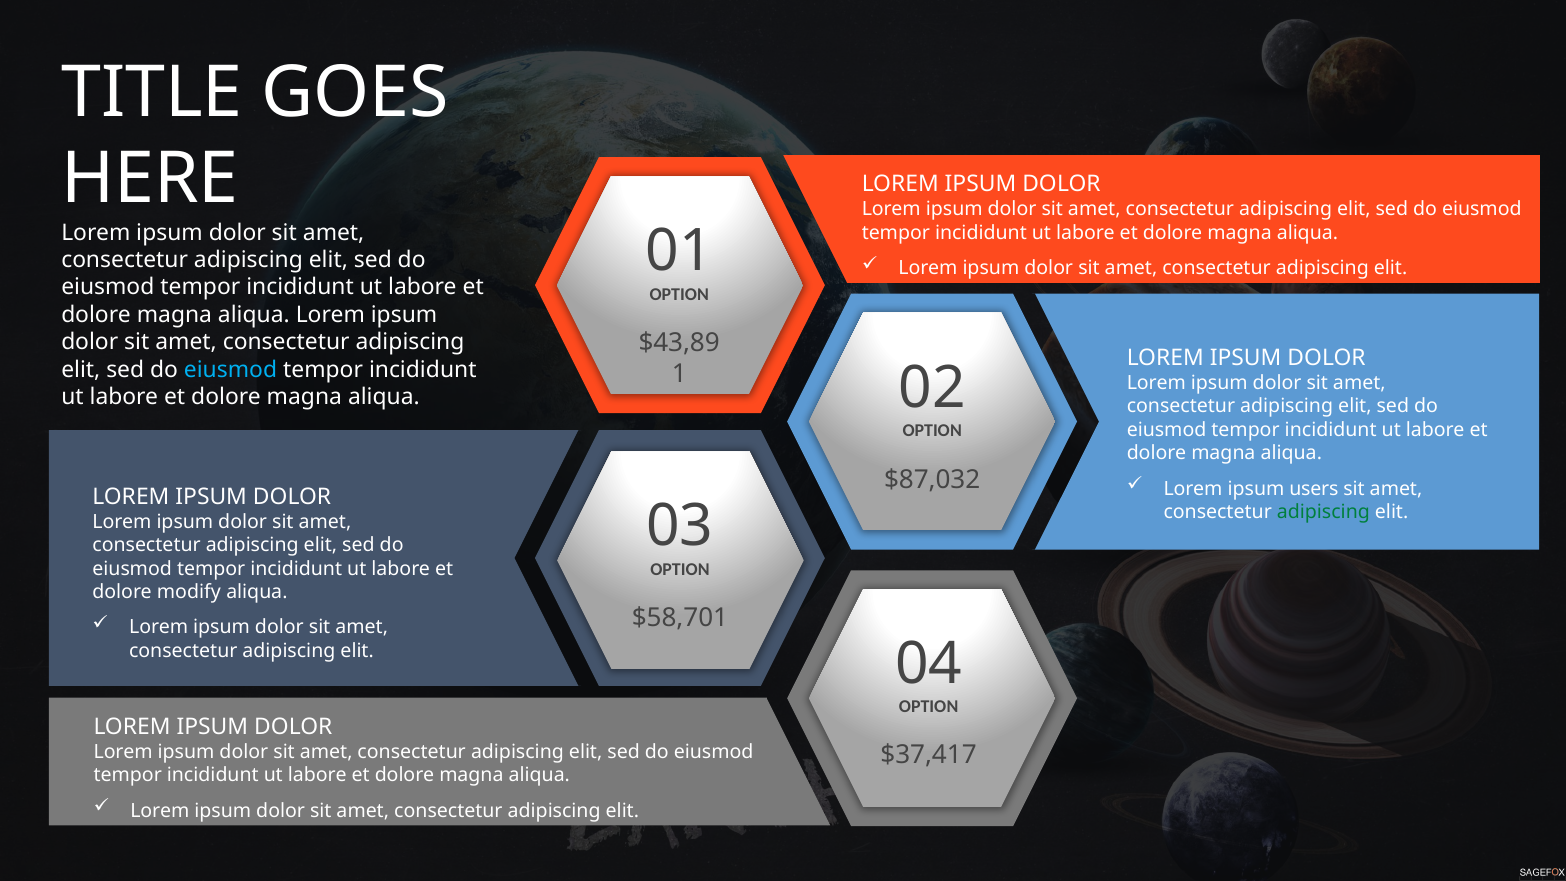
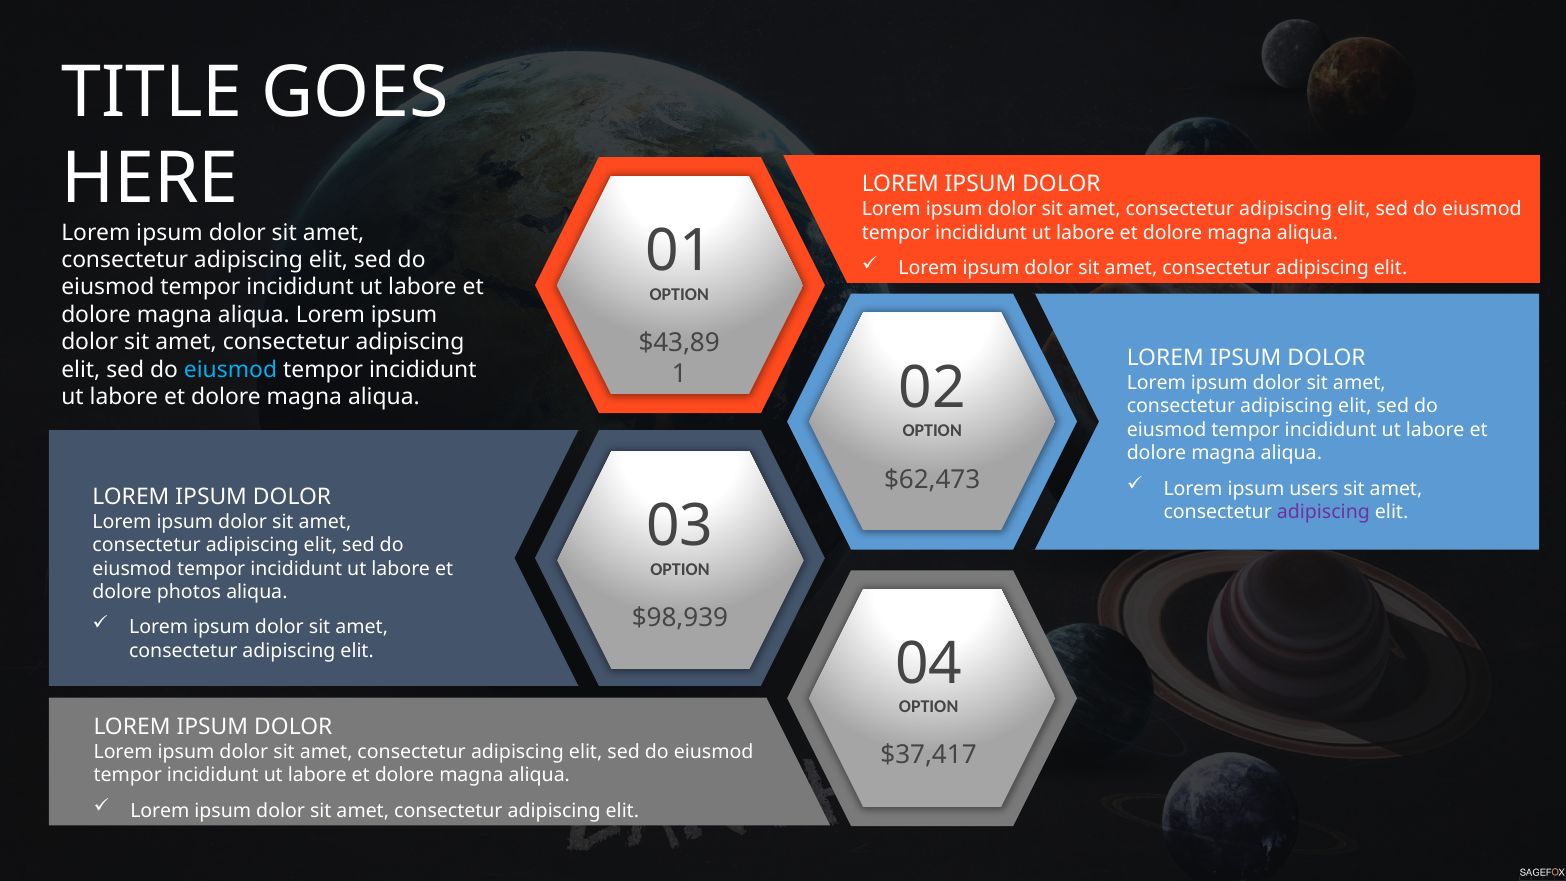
$87,032: $87,032 -> $62,473
adipiscing at (1323, 512) colour: green -> purple
modify: modify -> photos
$58,701: $58,701 -> $98,939
